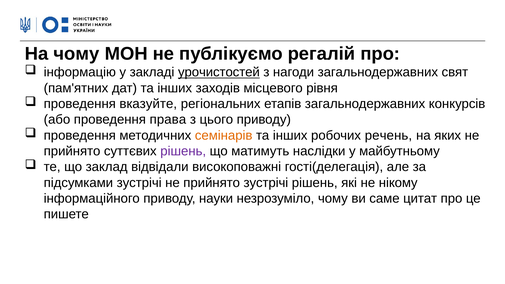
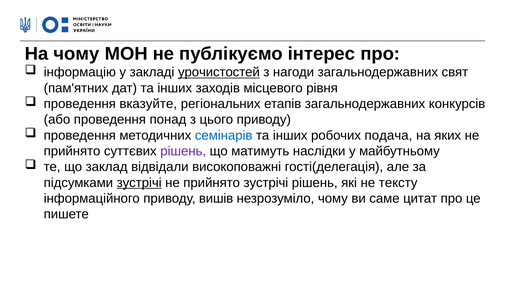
регалій: регалій -> інтерес
права: права -> понад
семінарів colour: orange -> blue
речень: речень -> подача
зустрічі at (139, 183) underline: none -> present
нікому: нікому -> тексту
науки: науки -> вишів
